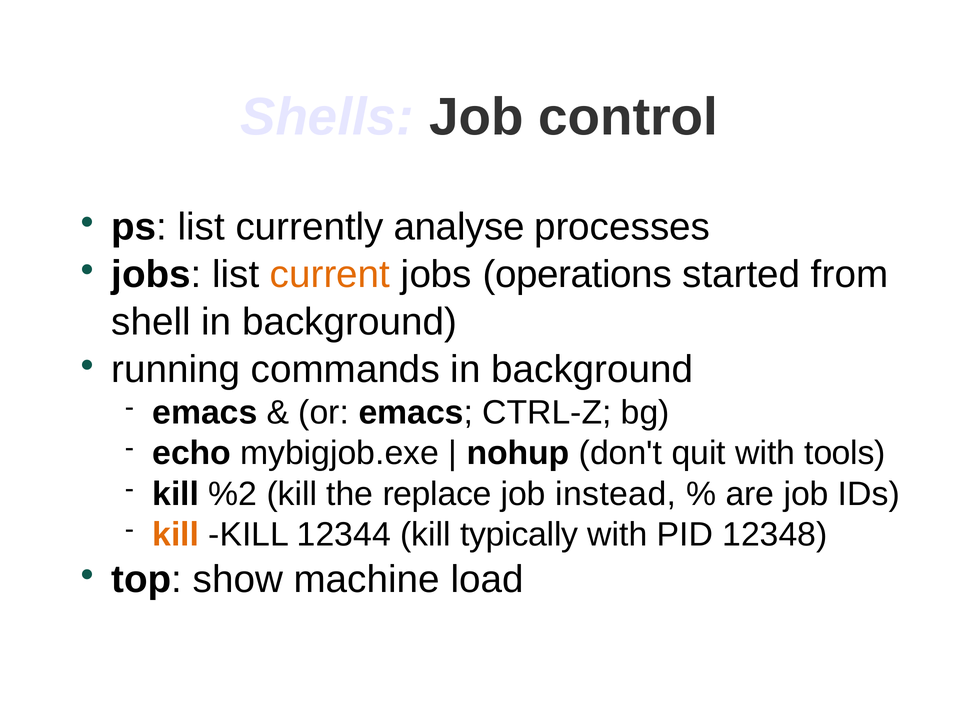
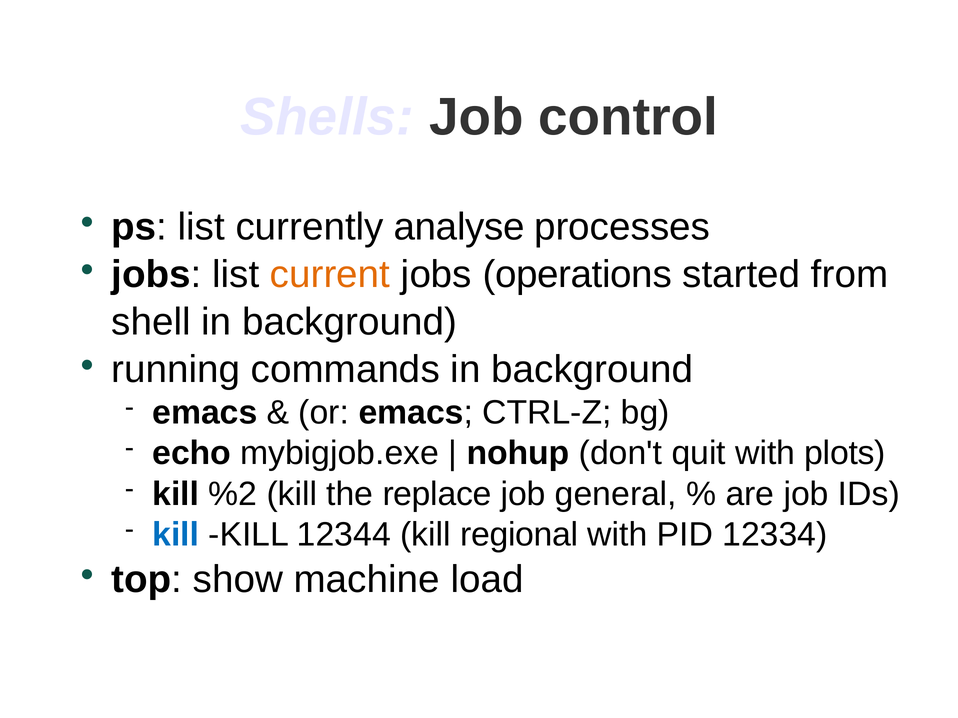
tools: tools -> plots
instead: instead -> general
kill at (176, 535) colour: orange -> blue
typically: typically -> regional
12348: 12348 -> 12334
